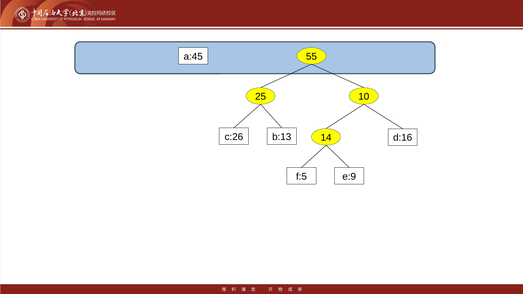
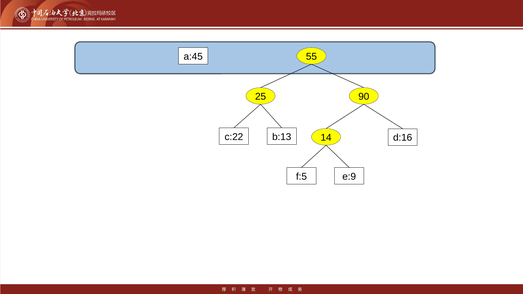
10: 10 -> 90
c:26: c:26 -> c:22
